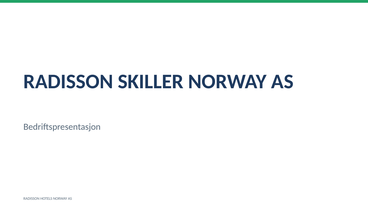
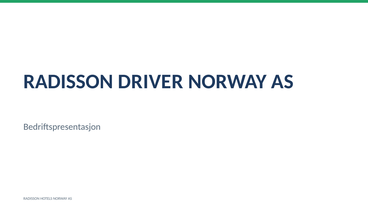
SKILLER: SKILLER -> DRIVER
